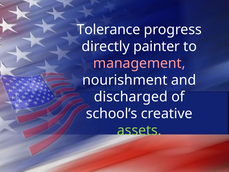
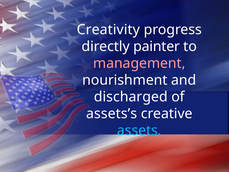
Tolerance: Tolerance -> Creativity
school’s: school’s -> assets’s
assets colour: light green -> light blue
